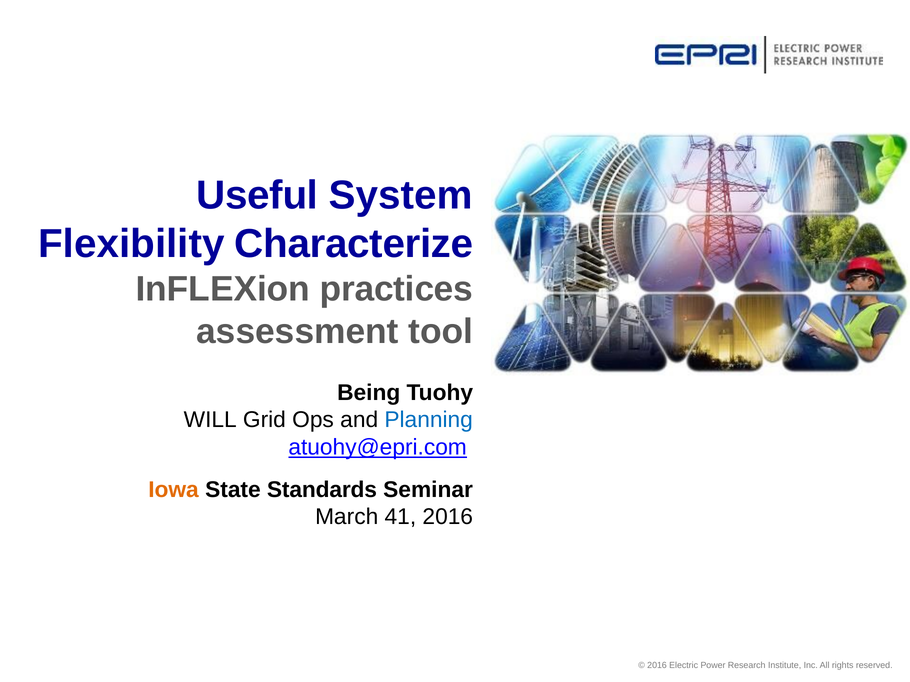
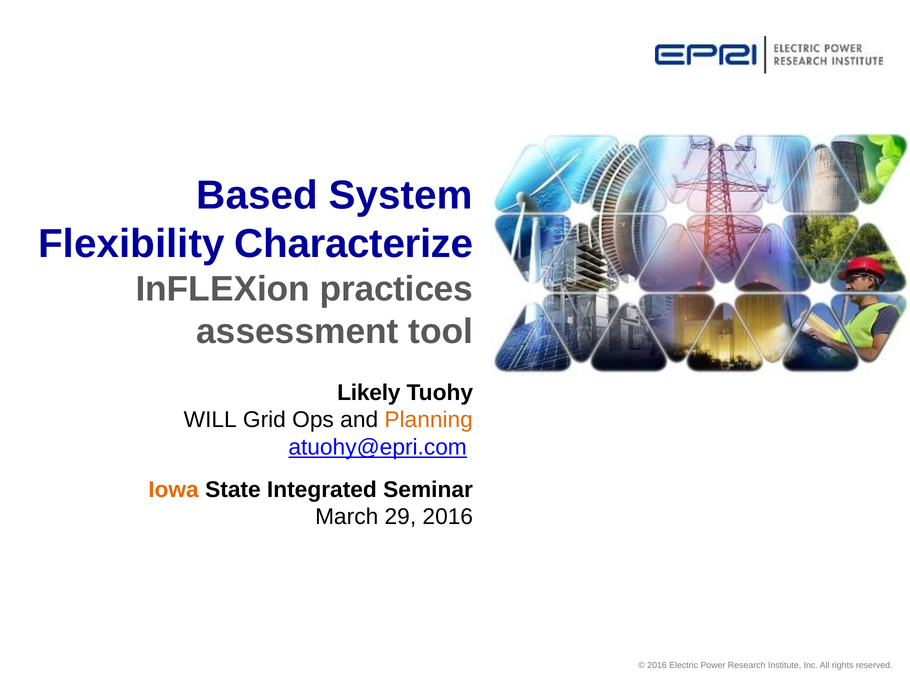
Useful: Useful -> Based
Being: Being -> Likely
Planning colour: blue -> orange
Standards: Standards -> Integrated
41: 41 -> 29
